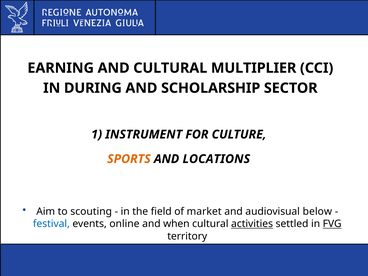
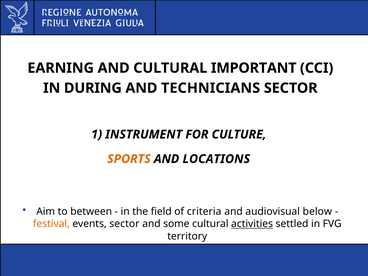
MULTIPLIER: MULTIPLIER -> IMPORTANT
SCHOLARSHIP: SCHOLARSHIP -> TECHNICIANS
scouting: scouting -> between
market: market -> criteria
festival colour: blue -> orange
events online: online -> sector
when: when -> some
FVG underline: present -> none
